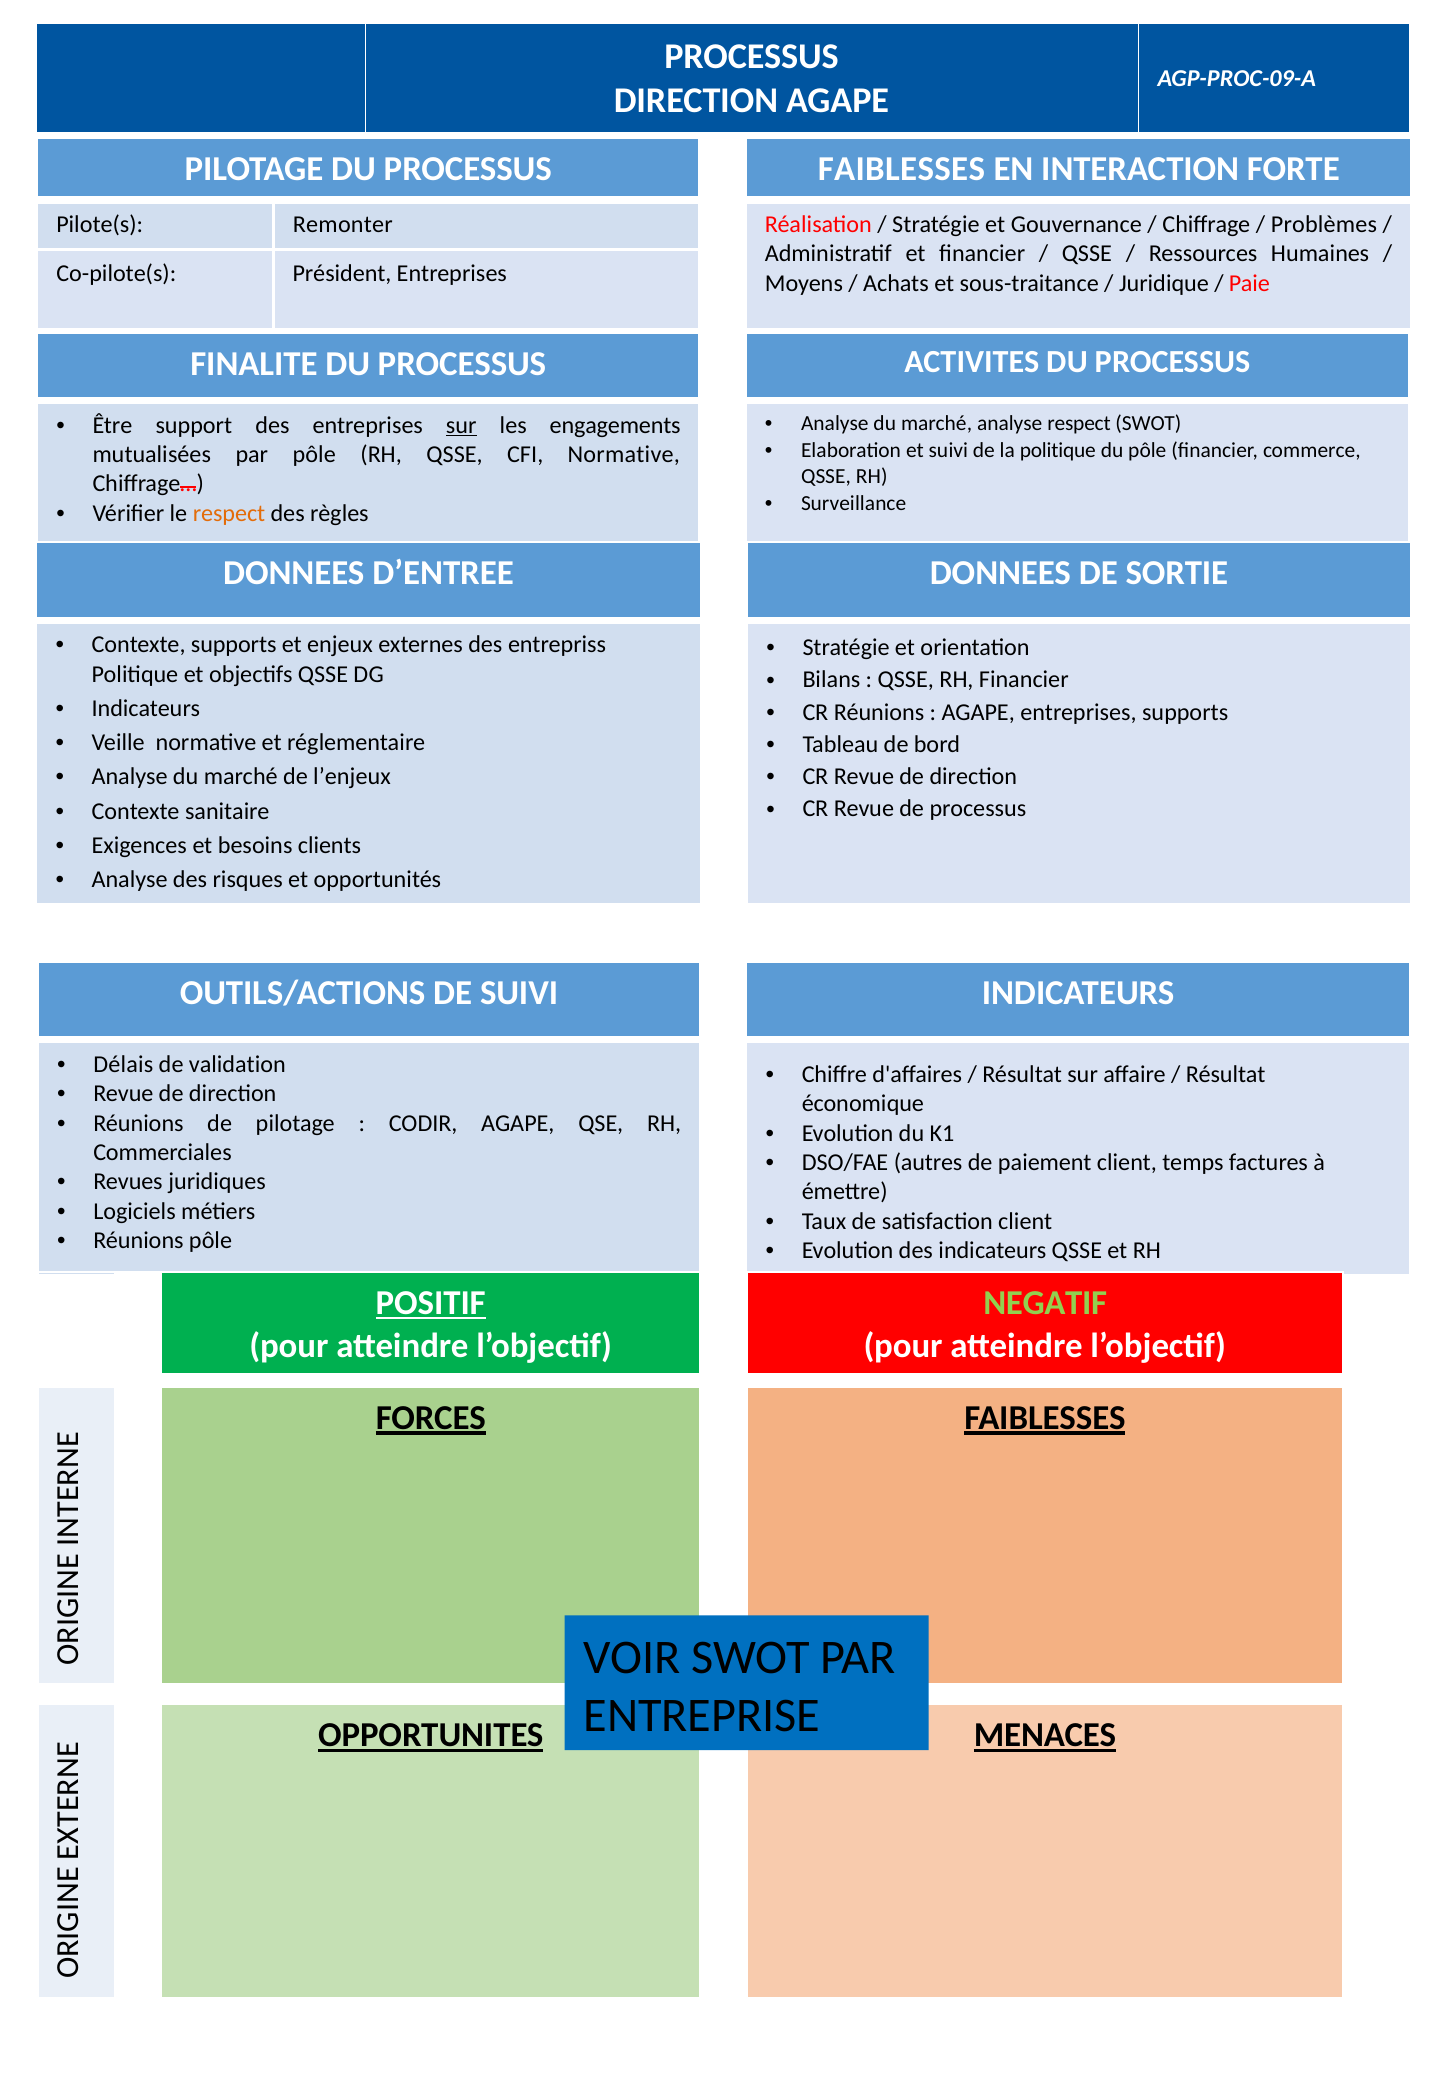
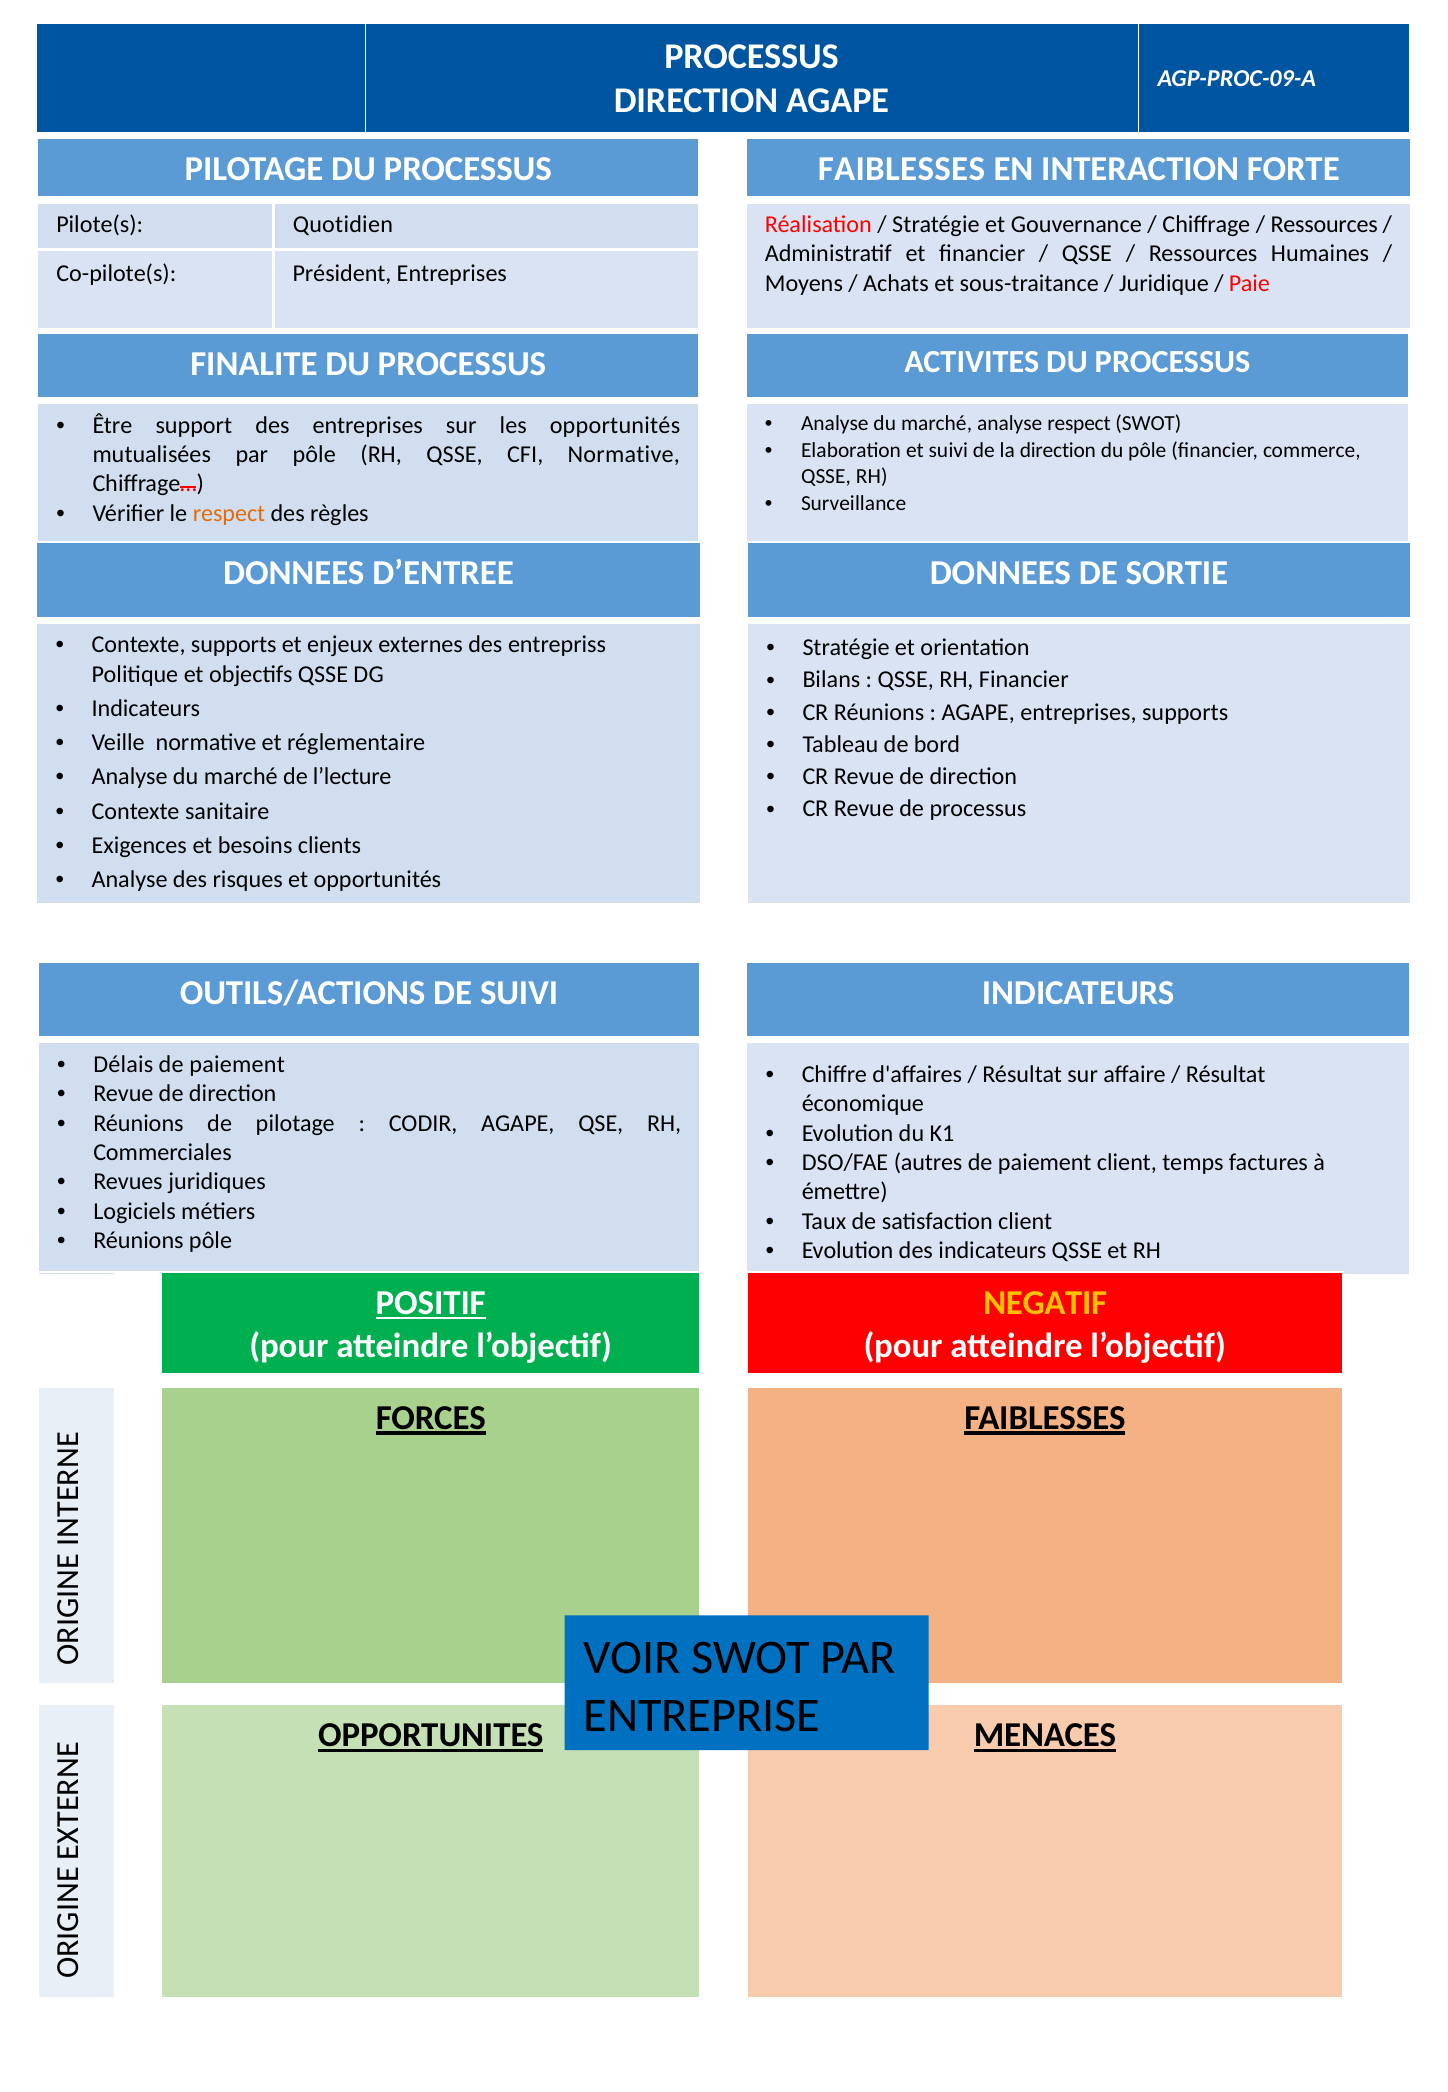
Remonter: Remonter -> Quotidien
Problèmes at (1324, 225): Problèmes -> Ressources
sur at (461, 425) underline: present -> none
les engagements: engagements -> opportunités
la politique: politique -> direction
l’enjeux: l’enjeux -> l’lecture
validation at (237, 1064): validation -> paiement
NEGATIF colour: light green -> yellow
